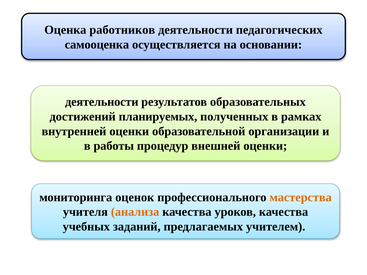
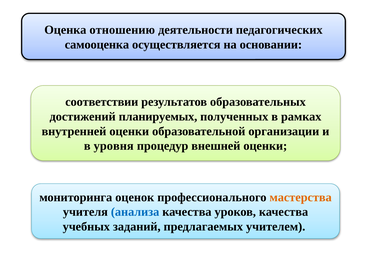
работников: работников -> отношению
деятельности at (102, 102): деятельности -> соответствии
работы: работы -> уровня
анализа colour: orange -> blue
